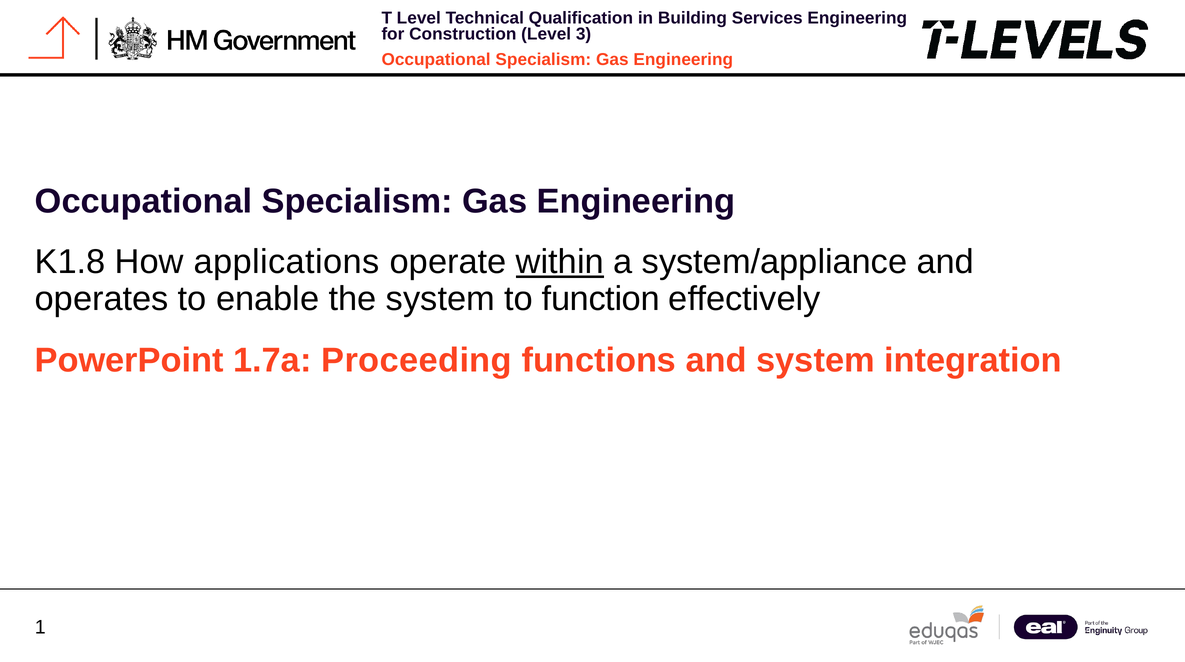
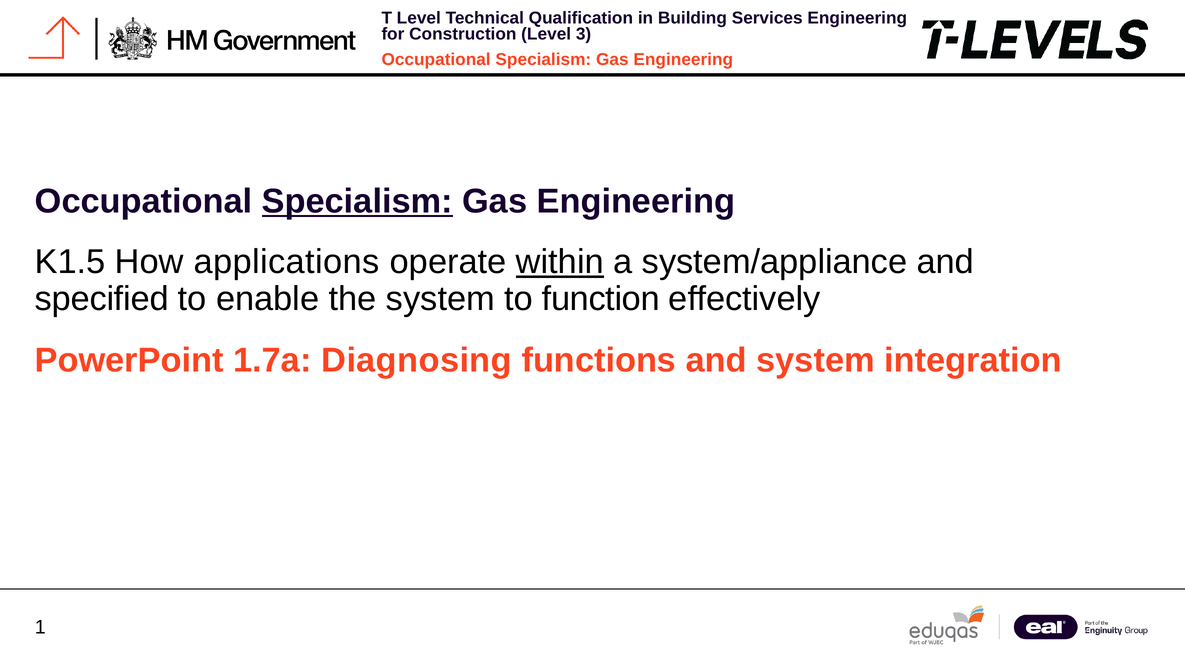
Specialism at (357, 201) underline: none -> present
K1.8: K1.8 -> K1.5
operates: operates -> specified
Proceeding: Proceeding -> Diagnosing
